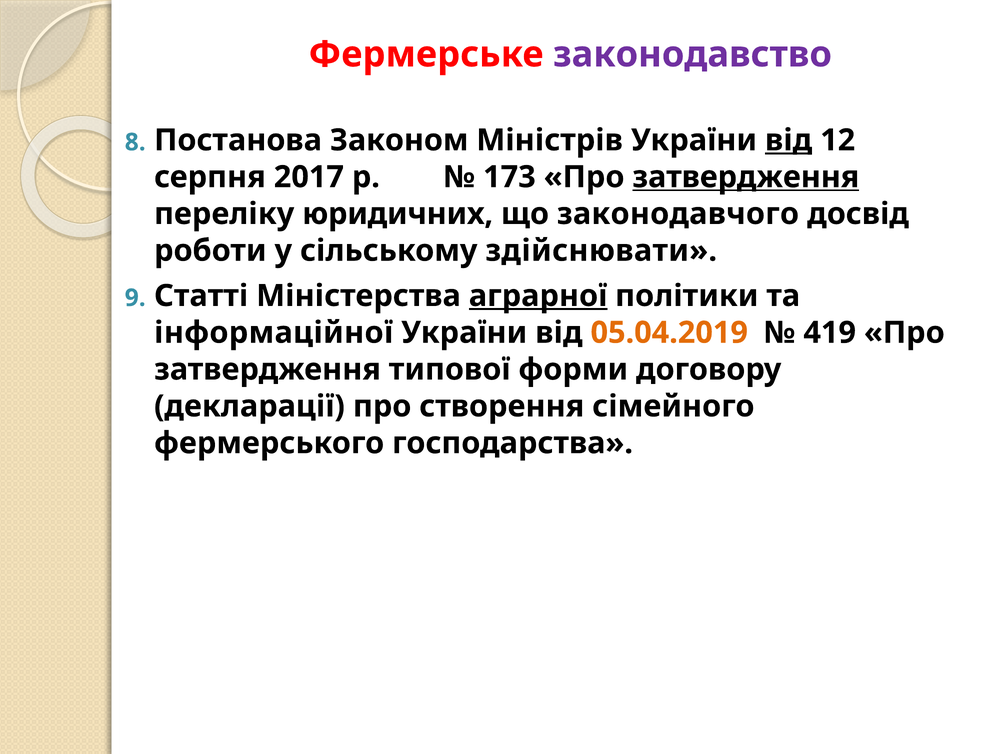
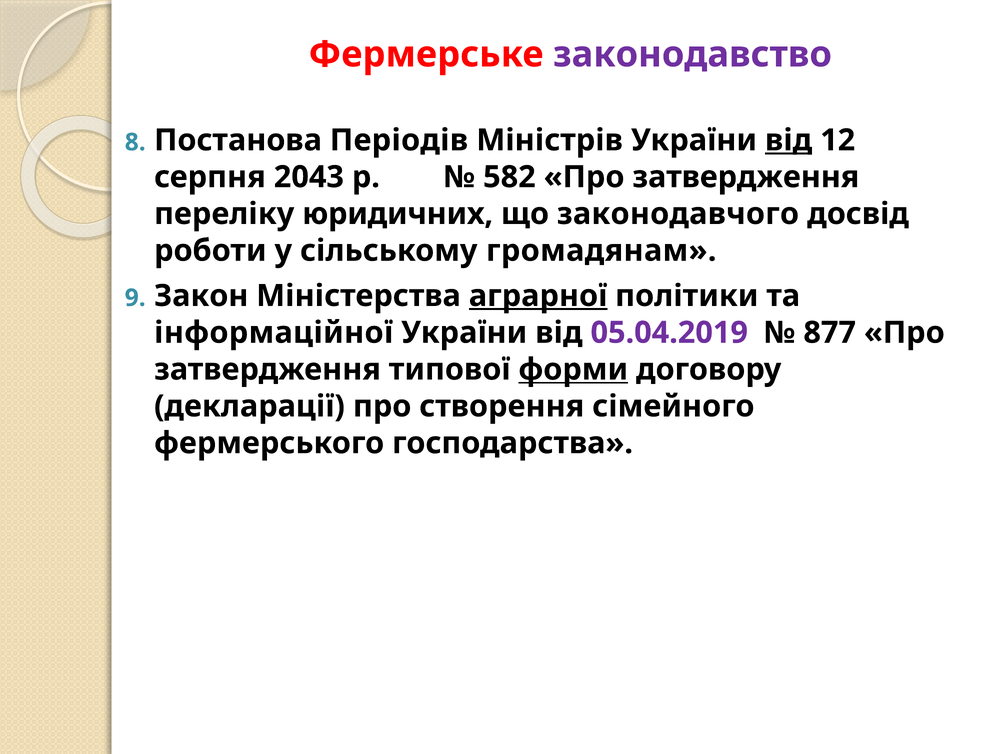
Законом: Законом -> Періодів
2017: 2017 -> 2043
173: 173 -> 582
затвердження at (746, 177) underline: present -> none
здійснювати: здійснювати -> громадянам
Статті: Статті -> Закон
05.04.2019 colour: orange -> purple
419: 419 -> 877
форми underline: none -> present
